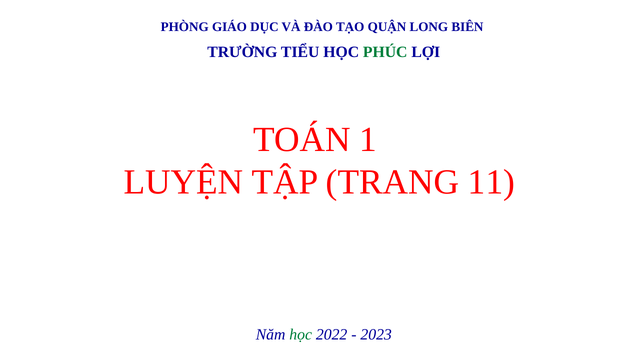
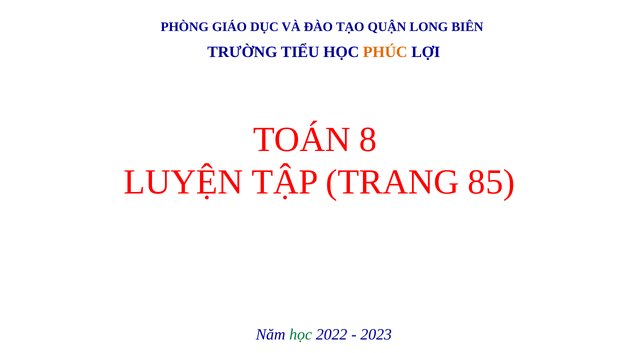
PHÚC colour: green -> orange
1: 1 -> 8
11: 11 -> 85
